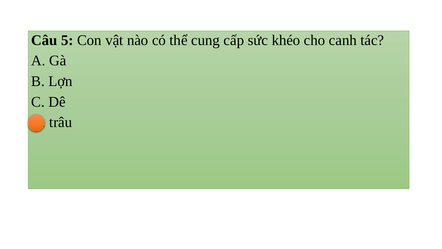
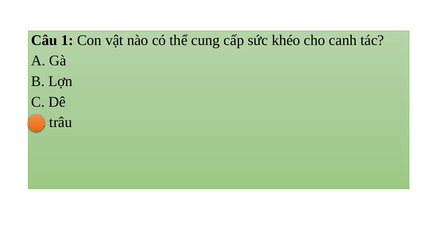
5: 5 -> 1
